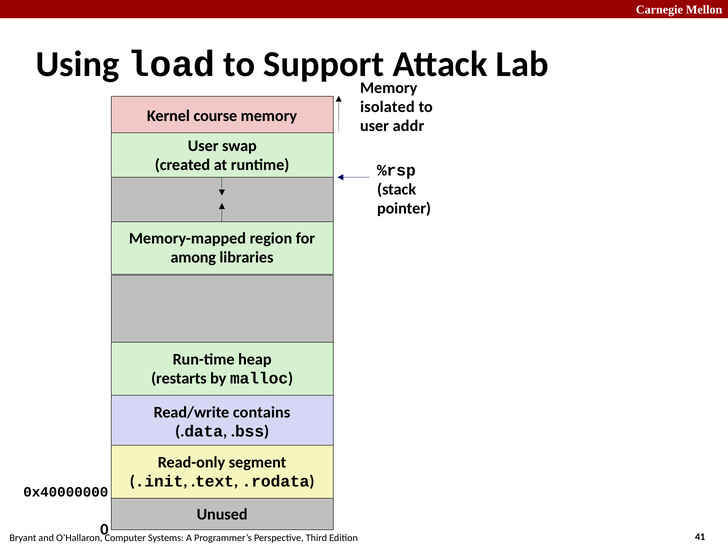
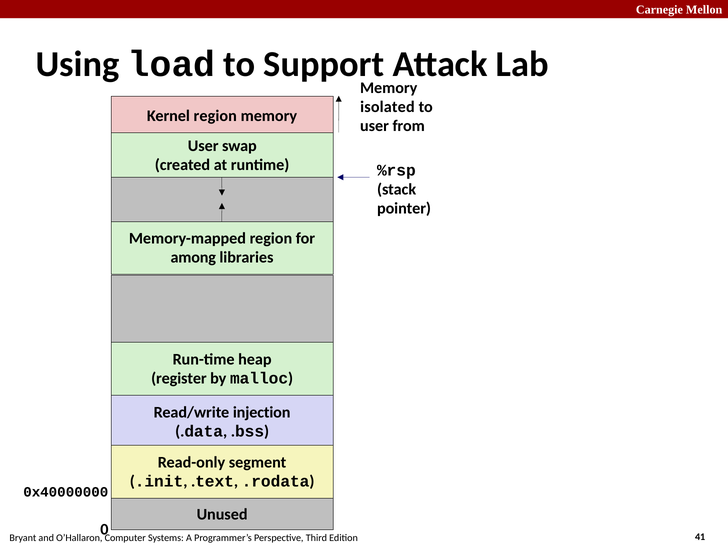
Kernel course: course -> region
addr: addr -> from
restarts: restarts -> register
contains: contains -> injection
